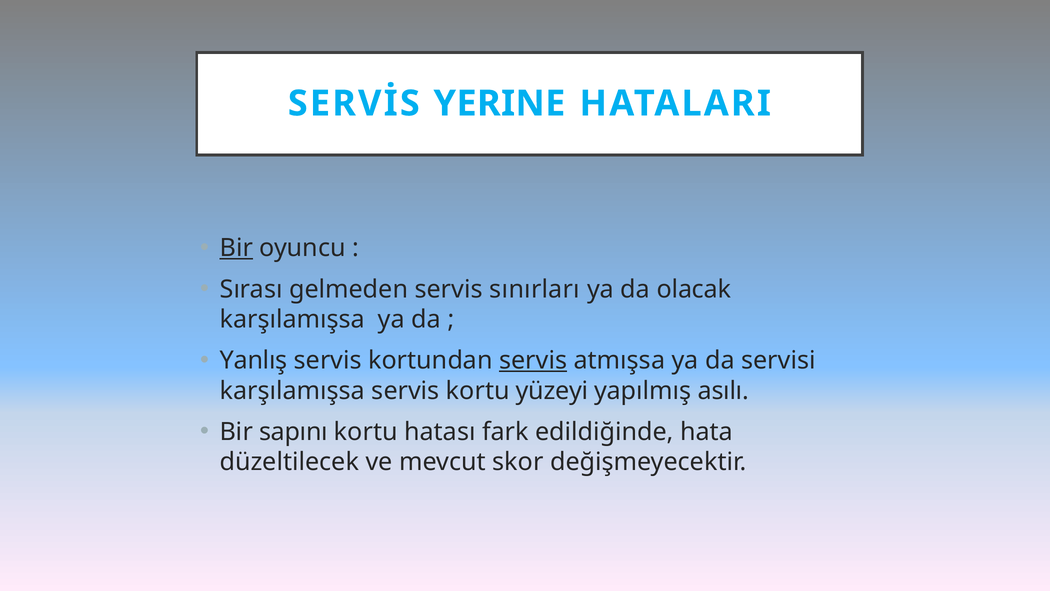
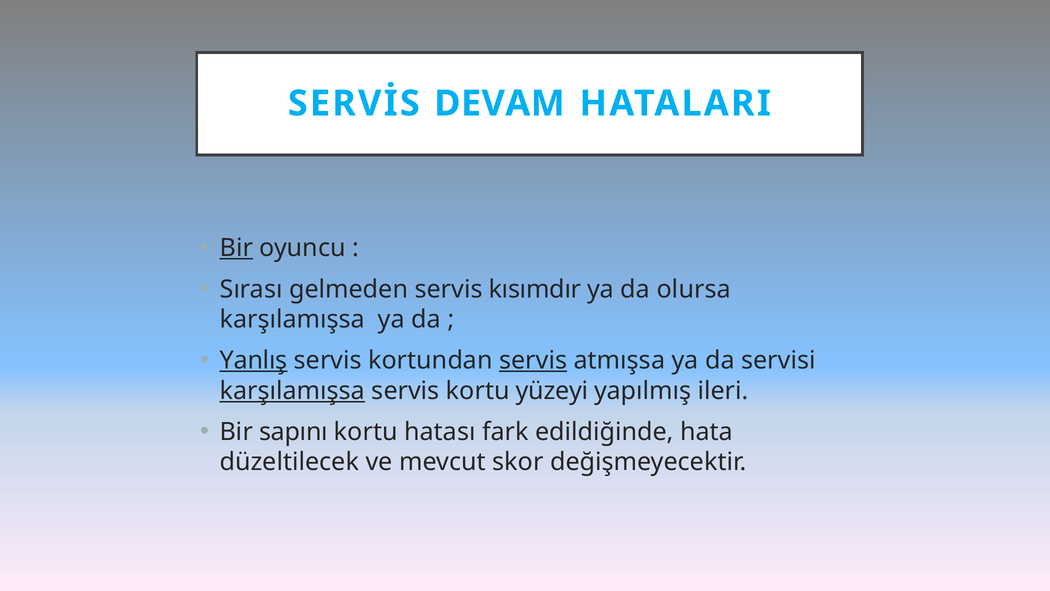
YERINE: YERINE -> DEVAM
sınırları: sınırları -> kısımdır
olacak: olacak -> olursa
Yanlış underline: none -> present
karşılamışsa at (292, 391) underline: none -> present
asılı: asılı -> ileri
